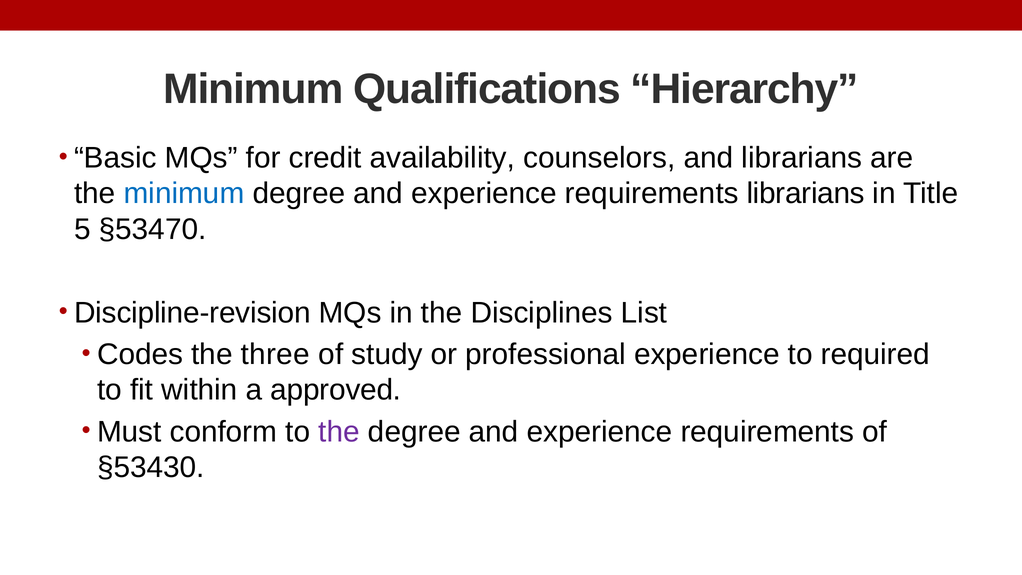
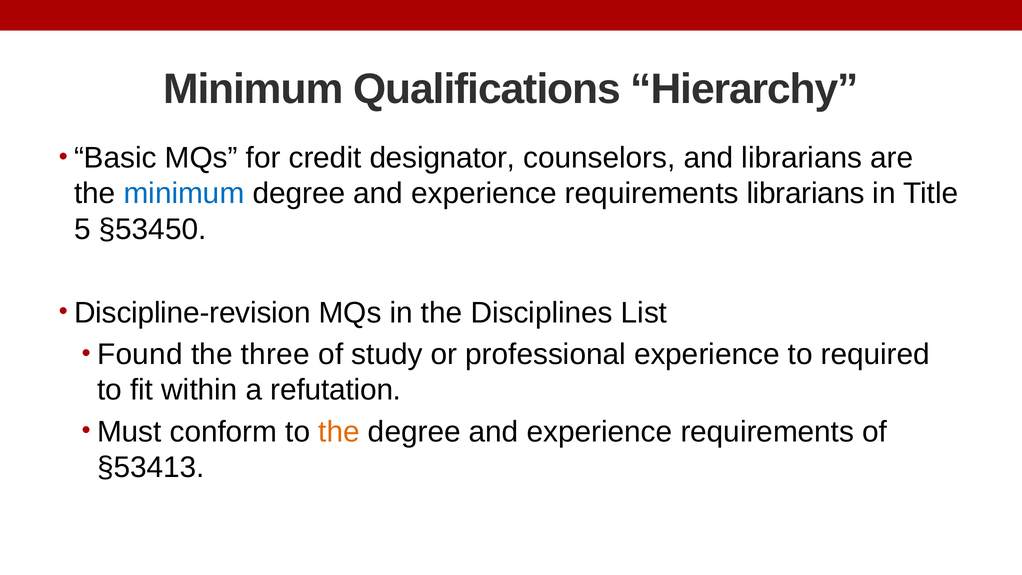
availability: availability -> designator
§53470: §53470 -> §53450
Codes: Codes -> Found
approved: approved -> refutation
the at (339, 432) colour: purple -> orange
§53430: §53430 -> §53413
